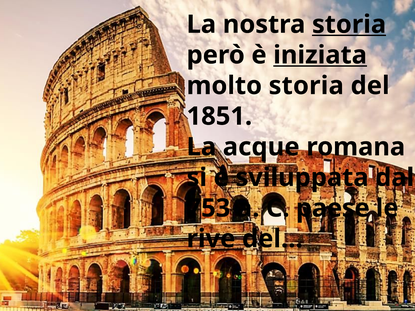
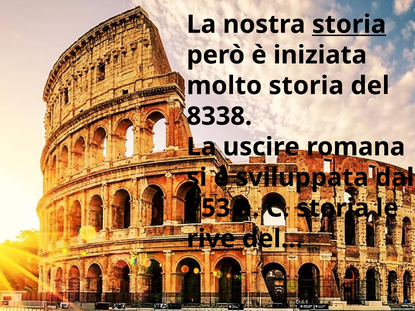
iniziata underline: present -> none
1851: 1851 -> 8338
acque: acque -> uscire
C paese: paese -> storia
